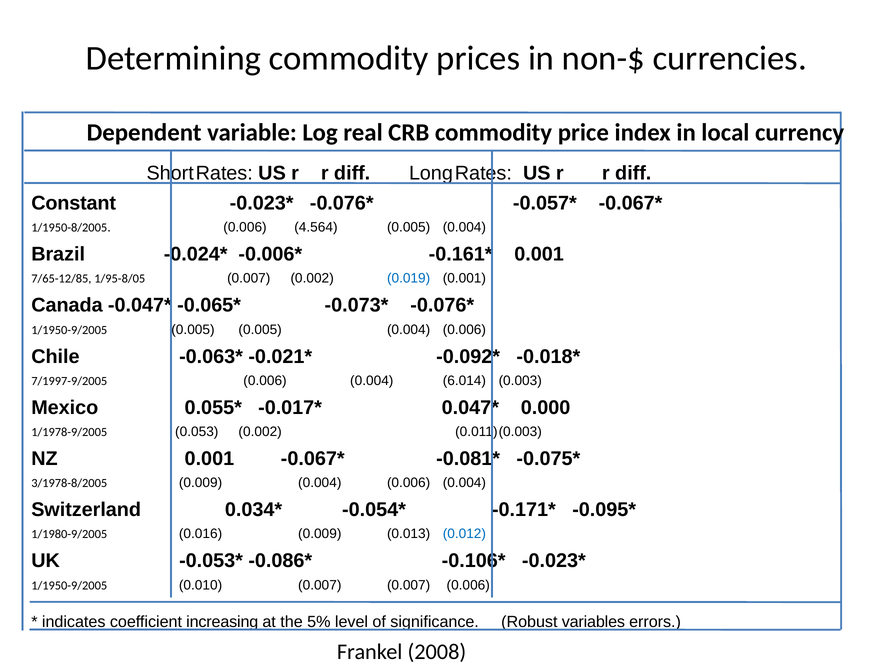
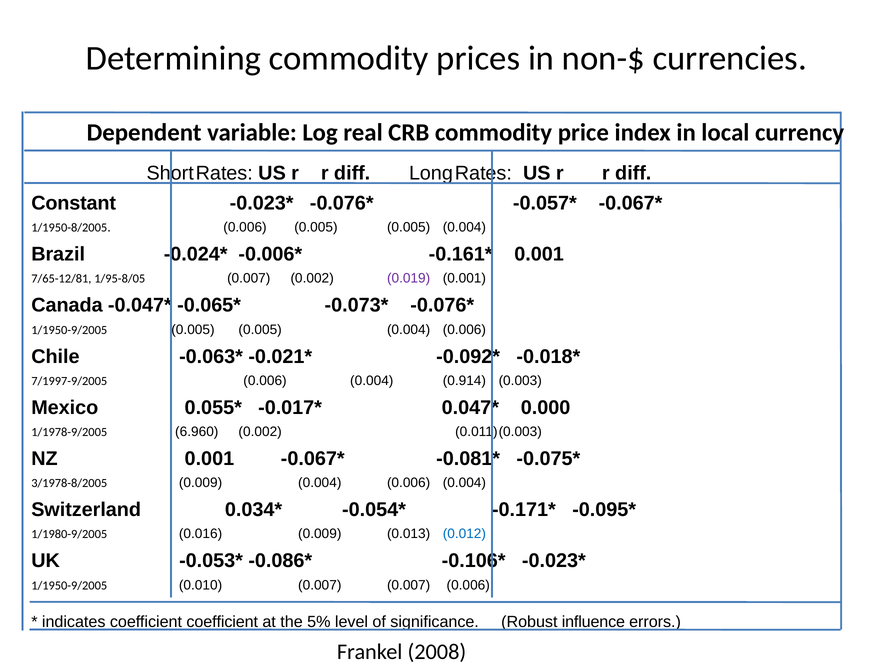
0.006 4.564: 4.564 -> 0.005
7/65-12/85: 7/65-12/85 -> 7/65-12/81
0.019 colour: blue -> purple
6.014: 6.014 -> 0.914
0.053: 0.053 -> 6.960
coefficient increasing: increasing -> coefficient
variables: variables -> influence
